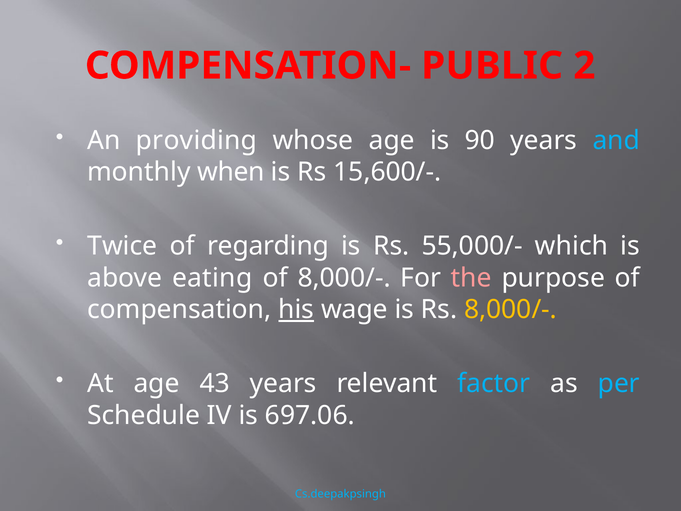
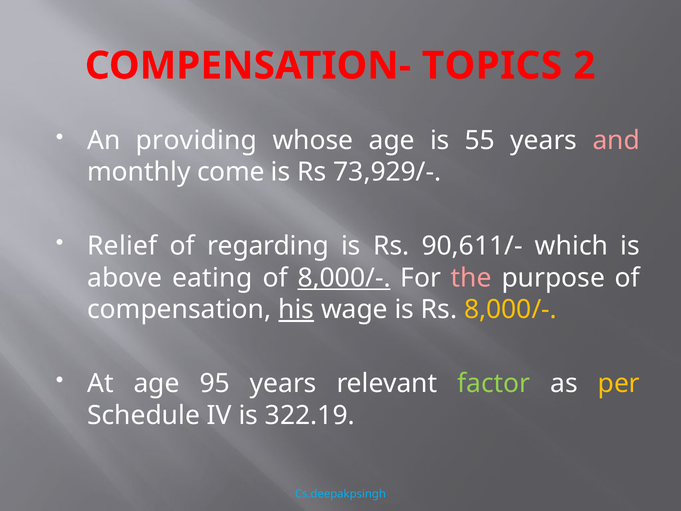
PUBLIC: PUBLIC -> TOPICS
90: 90 -> 55
and colour: light blue -> pink
when: when -> come
15,600/-: 15,600/- -> 73,929/-
Twice: Twice -> Relief
55,000/-: 55,000/- -> 90,611/-
8,000/- at (344, 278) underline: none -> present
43: 43 -> 95
factor colour: light blue -> light green
per colour: light blue -> yellow
697.06: 697.06 -> 322.19
